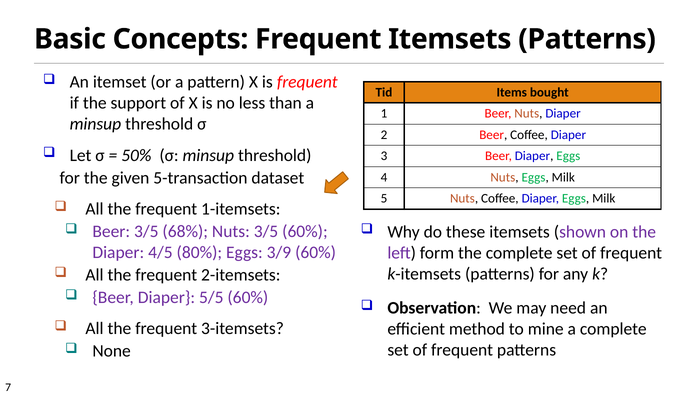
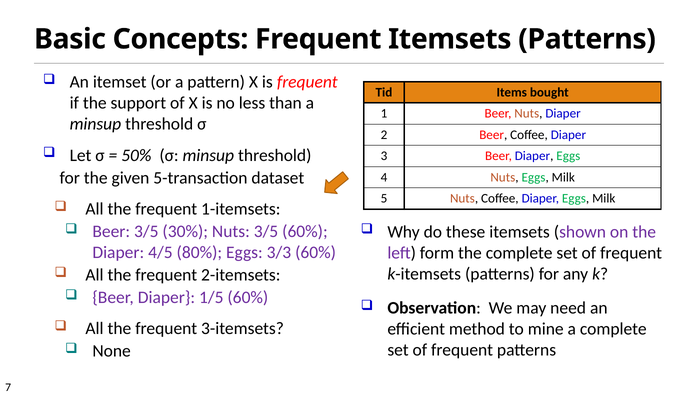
68%: 68% -> 30%
3/9: 3/9 -> 3/3
5/5: 5/5 -> 1/5
